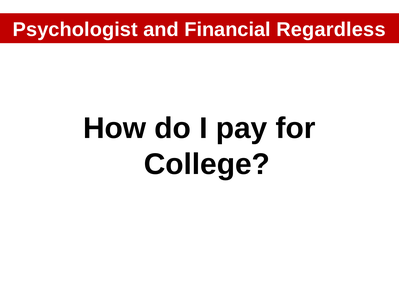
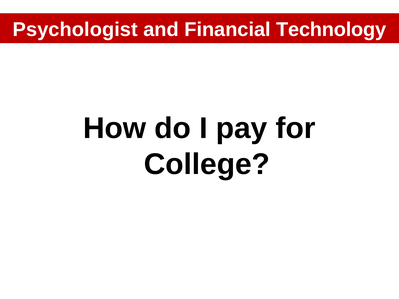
Regardless: Regardless -> Technology
